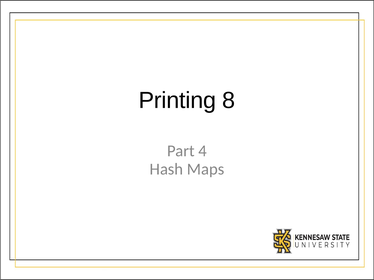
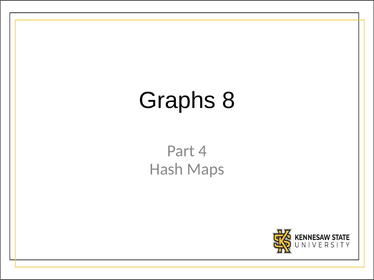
Printing: Printing -> Graphs
